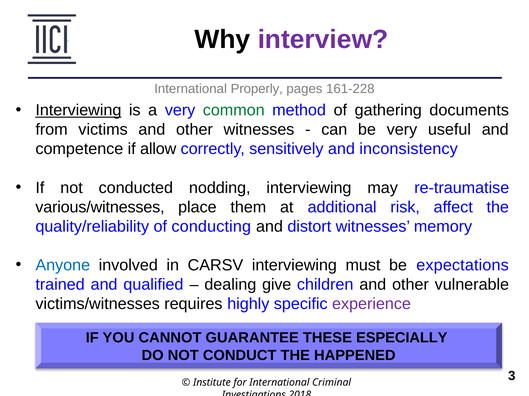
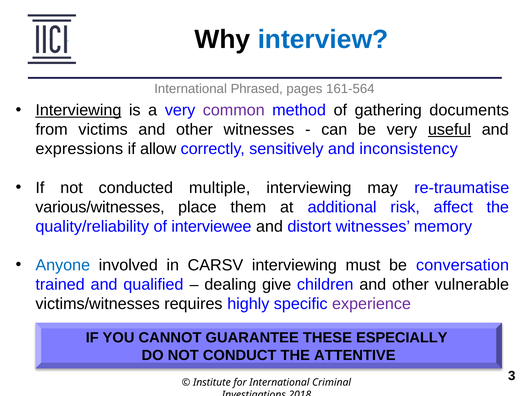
interview colour: purple -> blue
Properly: Properly -> Phrased
161-228: 161-228 -> 161-564
common colour: green -> purple
useful underline: none -> present
competence: competence -> expressions
nodding: nodding -> multiple
conducting: conducting -> interviewee
expectations: expectations -> conversation
HAPPENED: HAPPENED -> ATTENTIVE
